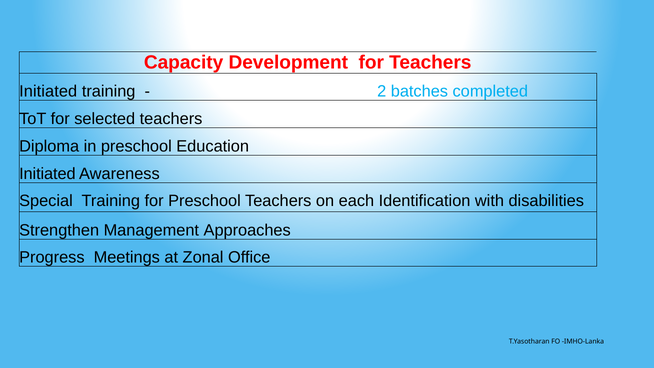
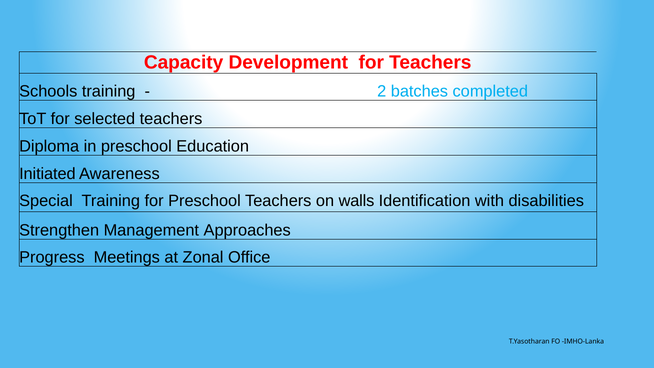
Initiated at (48, 92): Initiated -> Schools
each: each -> walls
